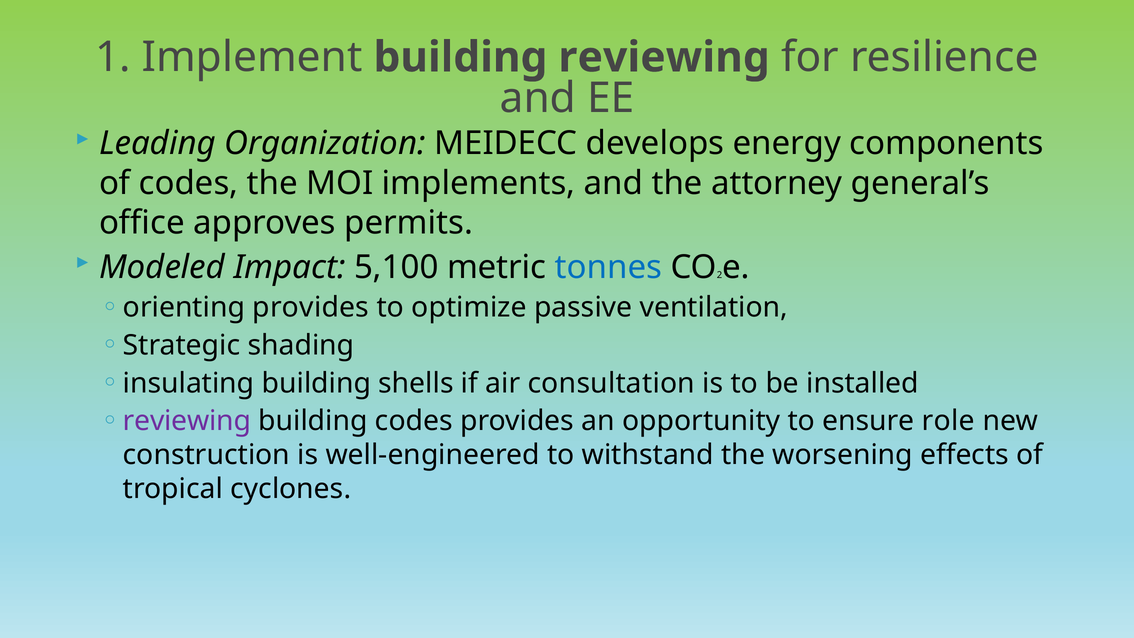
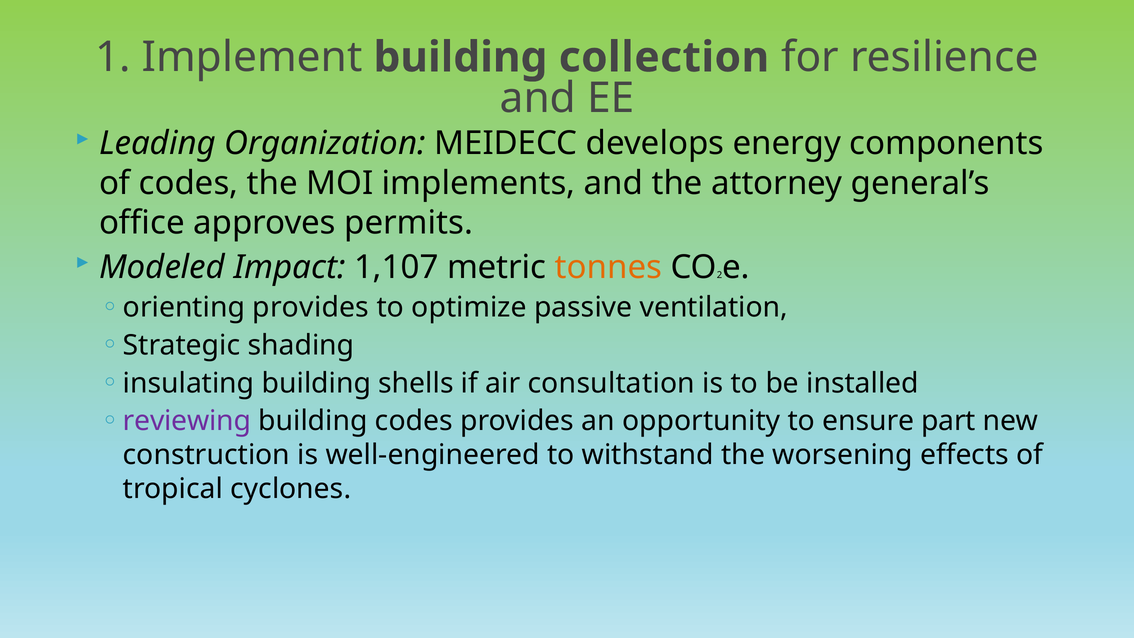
building reviewing: reviewing -> collection
5,100: 5,100 -> 1,107
tonnes colour: blue -> orange
role: role -> part
